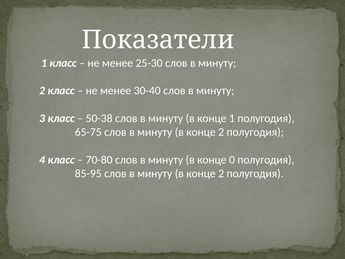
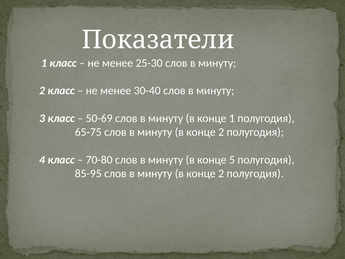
50-38: 50-38 -> 50-69
0: 0 -> 5
